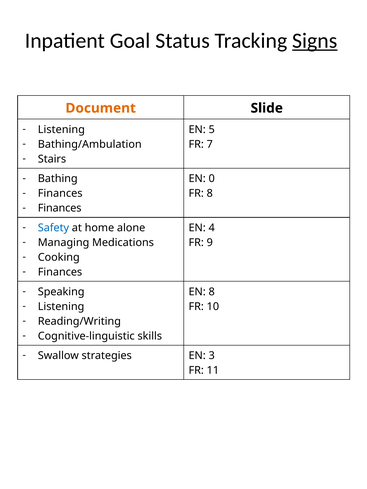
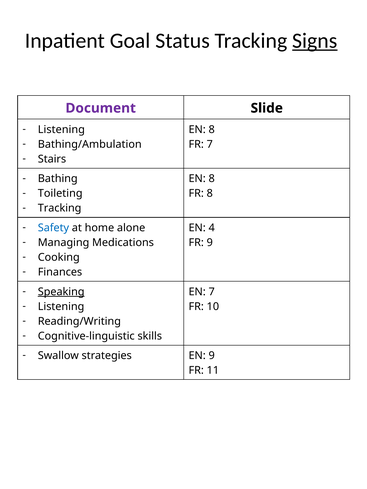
Document colour: orange -> purple
5 at (212, 130): 5 -> 8
0 at (212, 179): 0 -> 8
Finances at (60, 194): Finances -> Toileting
Finances at (60, 208): Finances -> Tracking
Speaking underline: none -> present
EN 8: 8 -> 7
EN 3: 3 -> 9
